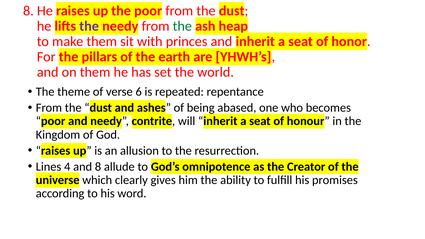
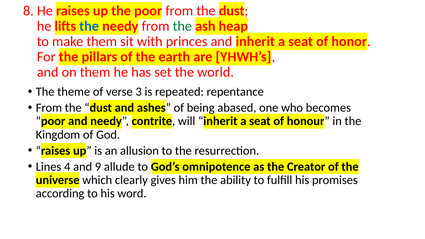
the at (89, 26) colour: purple -> blue
6: 6 -> 3
and 8: 8 -> 9
